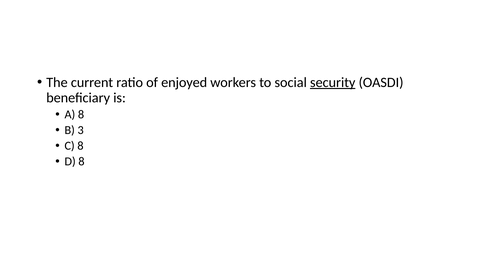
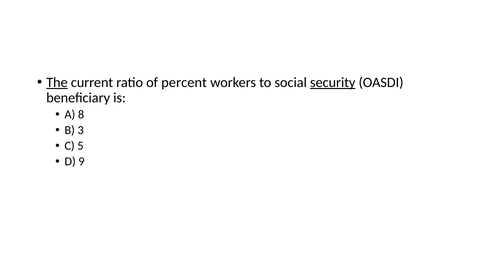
The underline: none -> present
enjoyed: enjoyed -> percent
C 8: 8 -> 5
D 8: 8 -> 9
